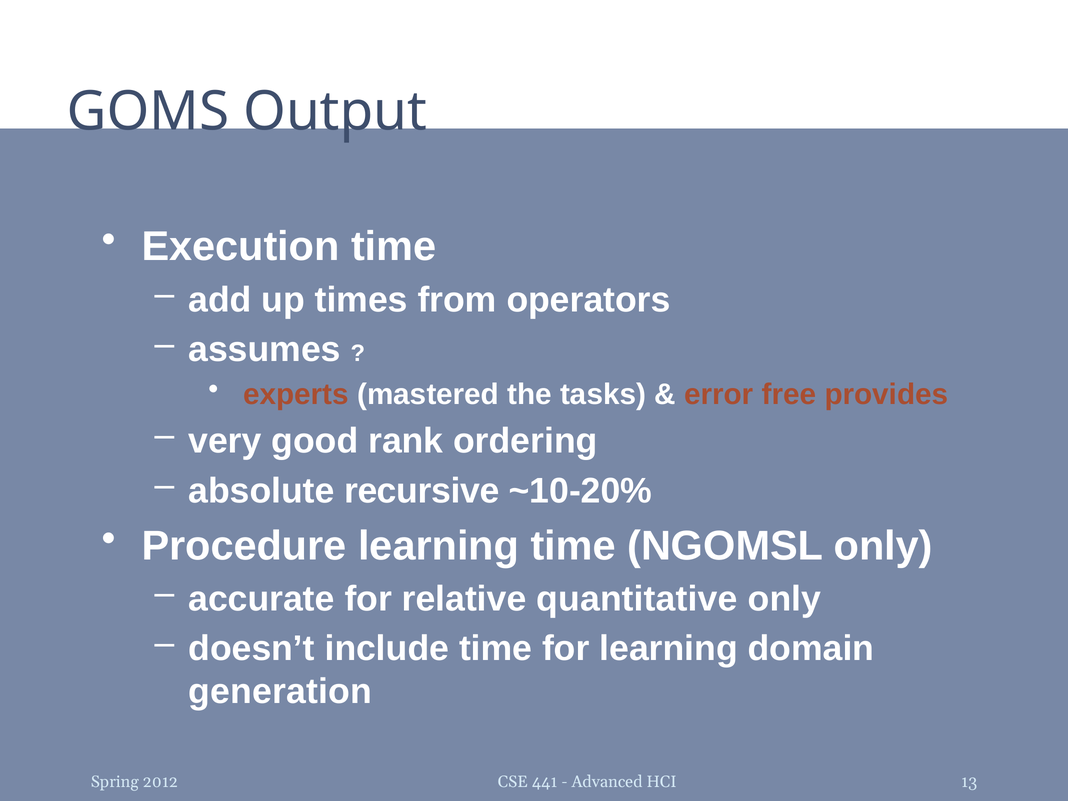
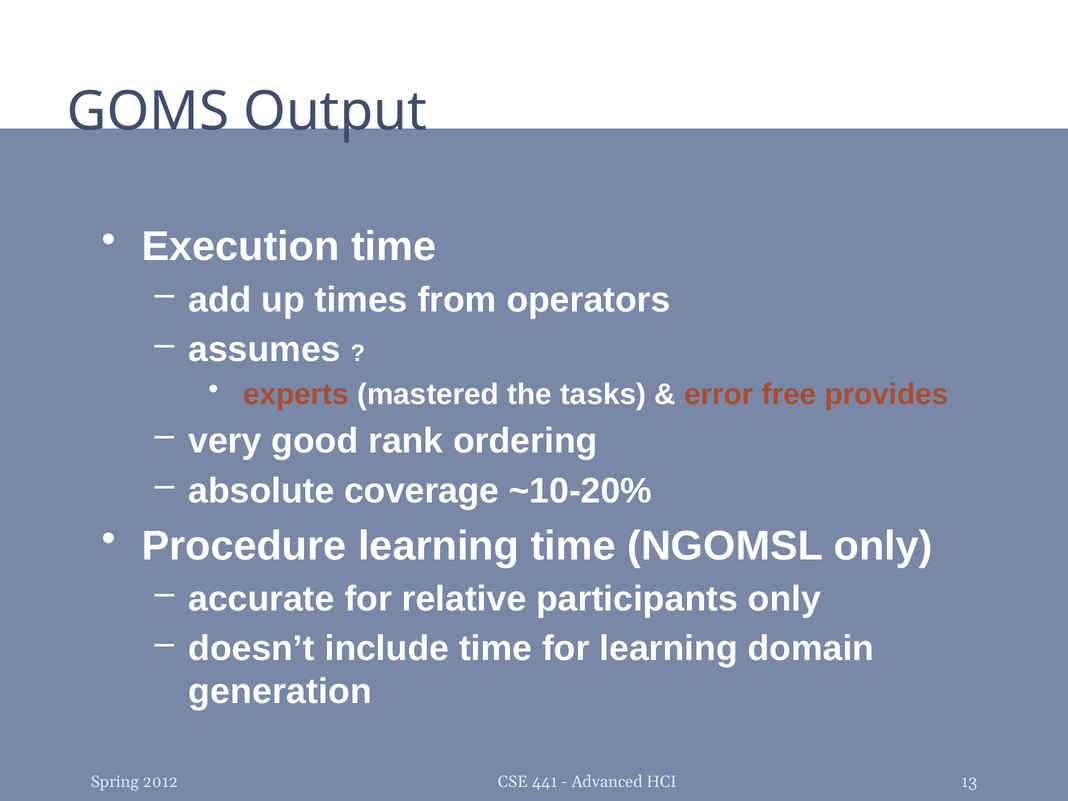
recursive: recursive -> coverage
quantitative: quantitative -> participants
